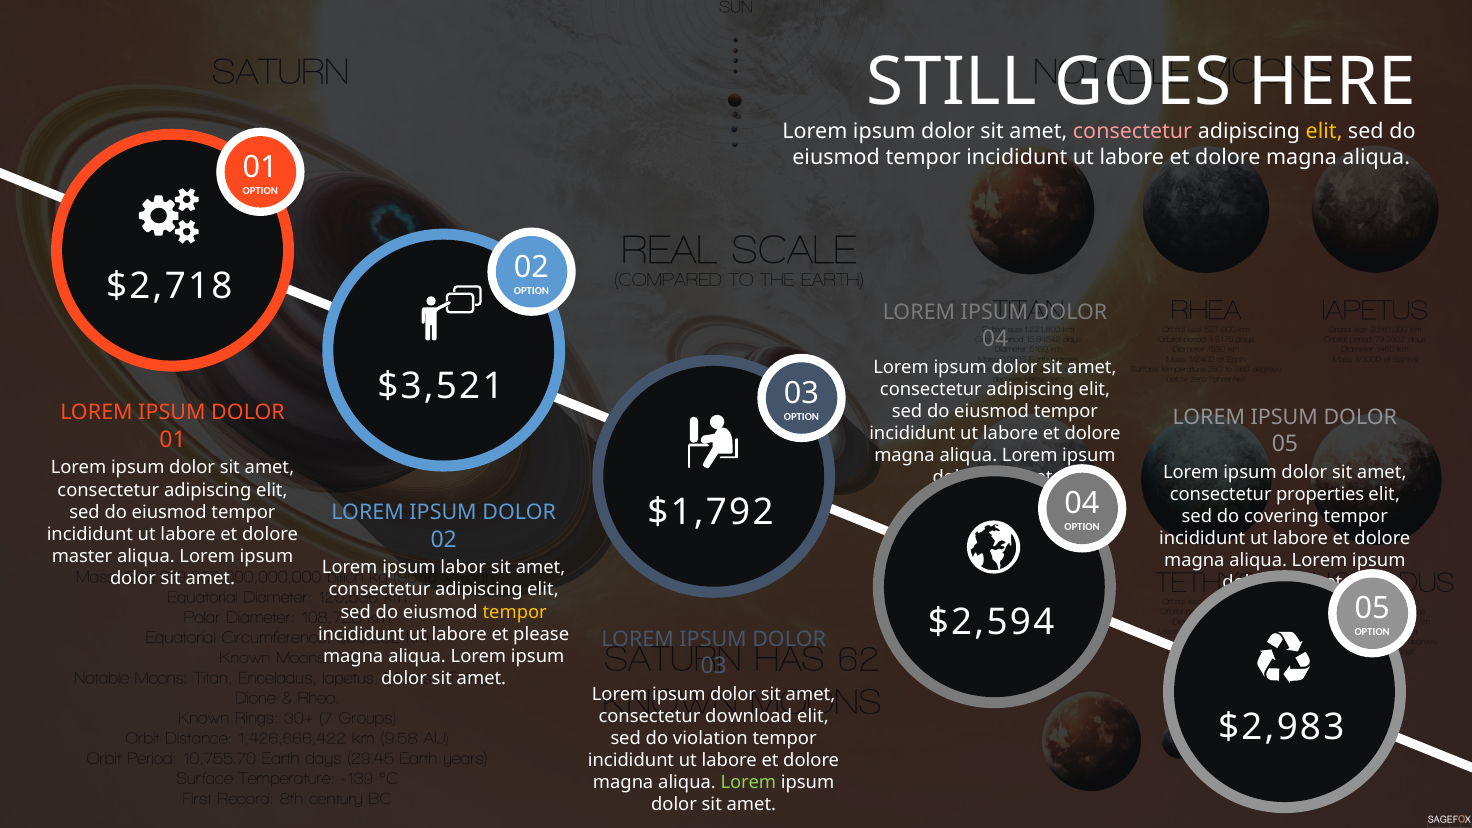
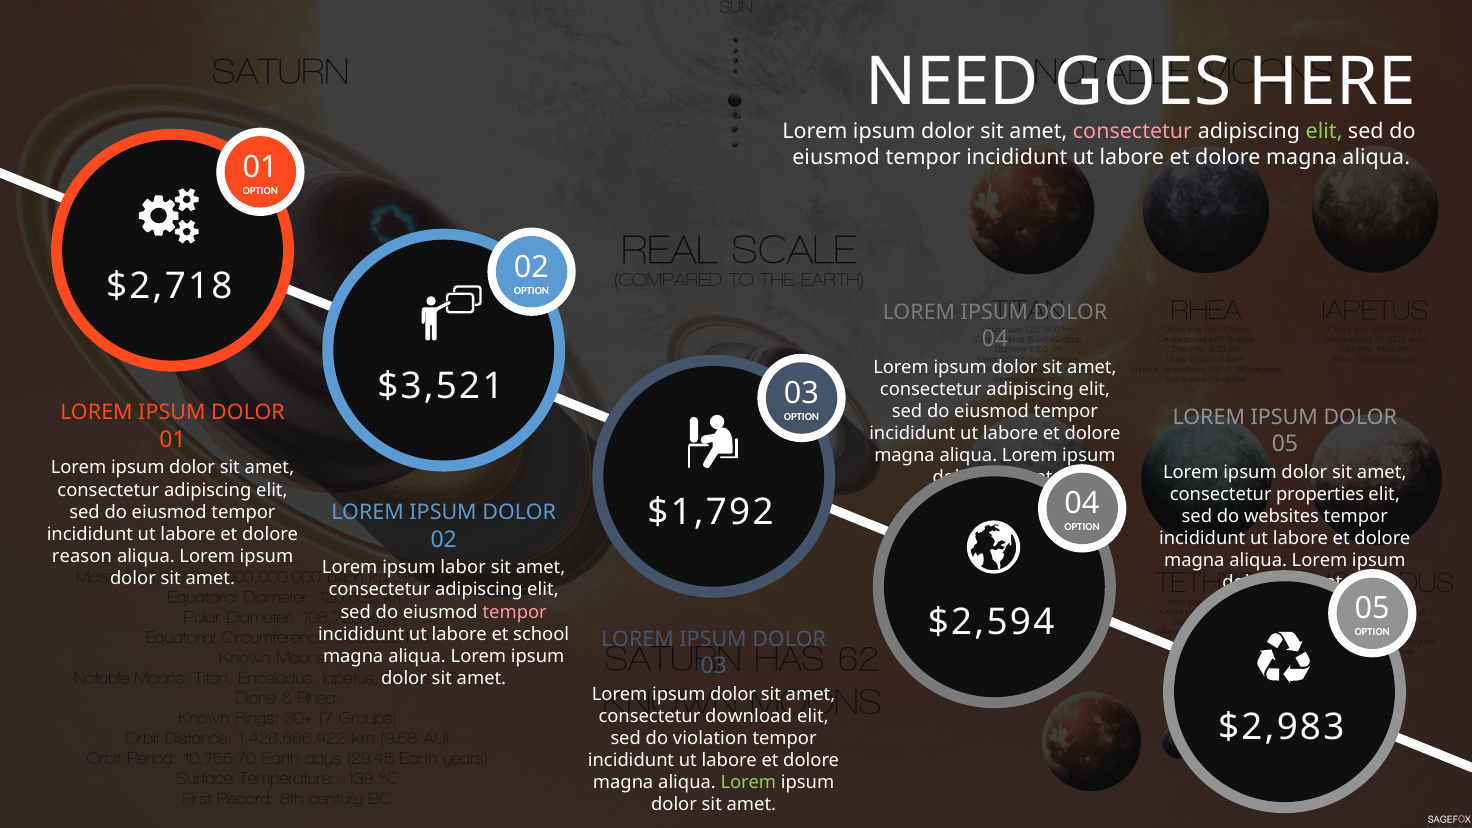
STILL: STILL -> NEED
elit at (1324, 132) colour: yellow -> light green
covering: covering -> websites
master: master -> reason
tempor at (515, 612) colour: yellow -> pink
please: please -> school
